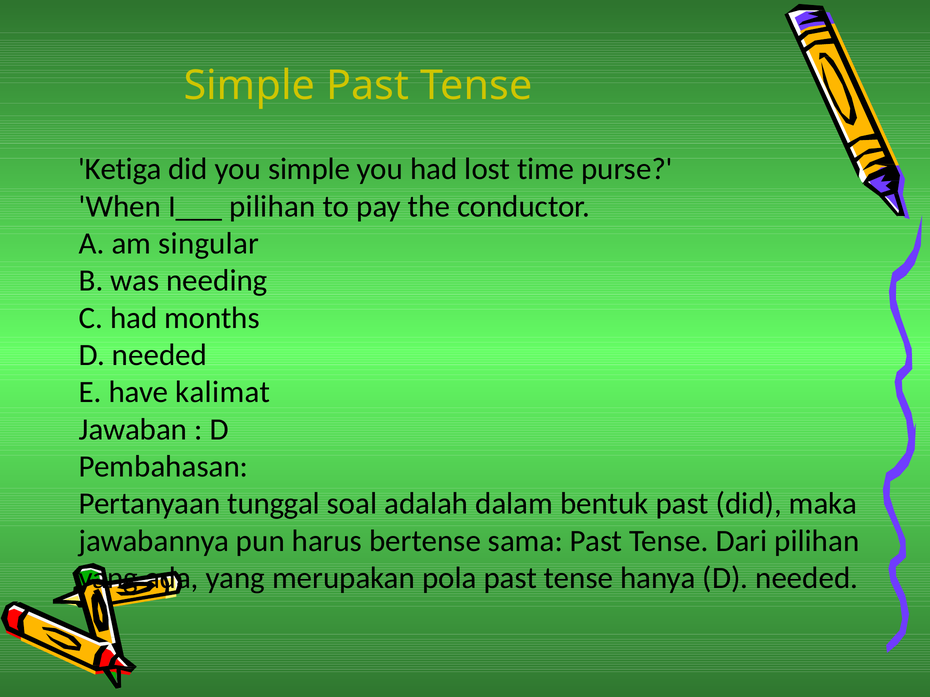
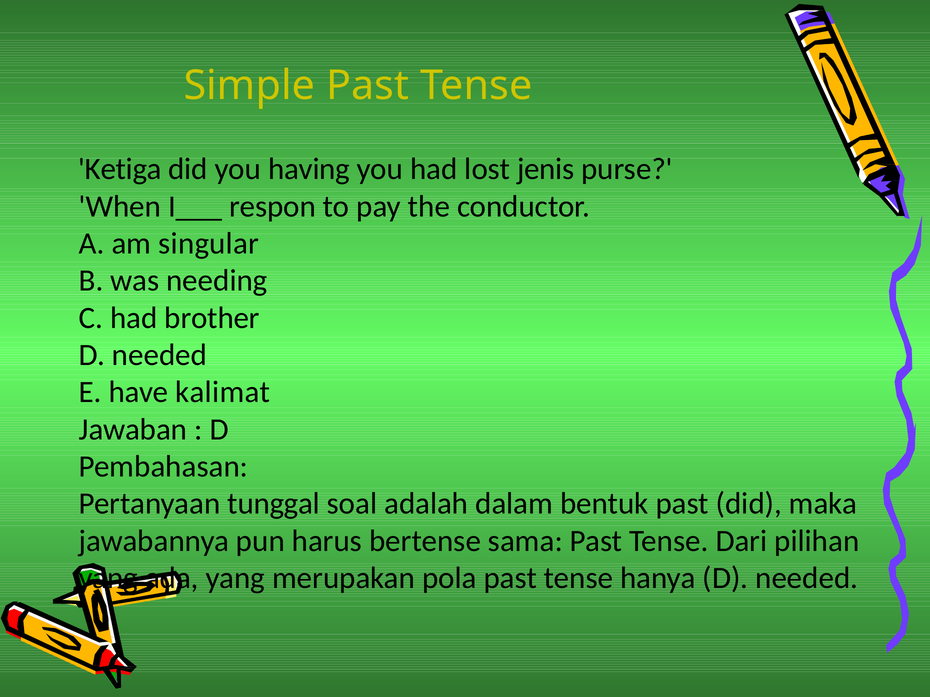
you simple: simple -> having
time: time -> jenis
I___ pilihan: pilihan -> respon
months: months -> brother
